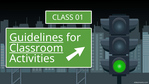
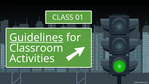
Classroom underline: present -> none
